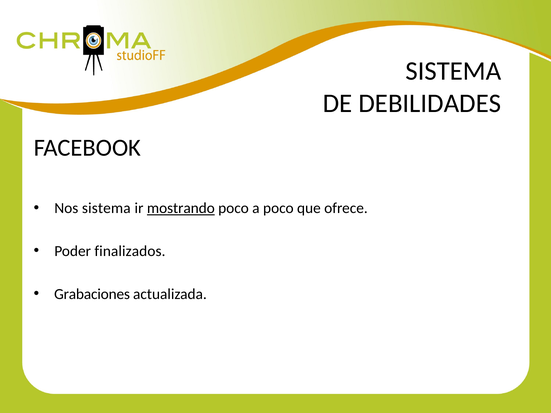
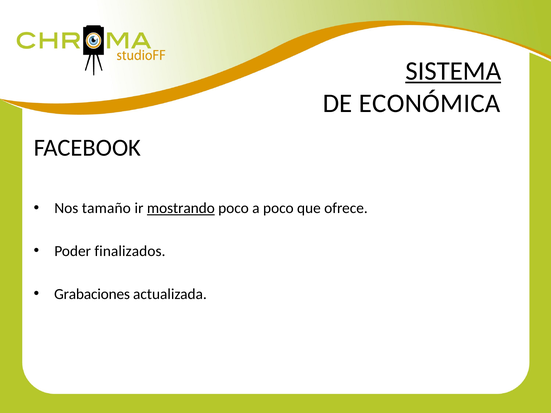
SISTEMA at (453, 71) underline: none -> present
DEBILIDADES: DEBILIDADES -> ECONÓMICA
Nos sistema: sistema -> tamaño
